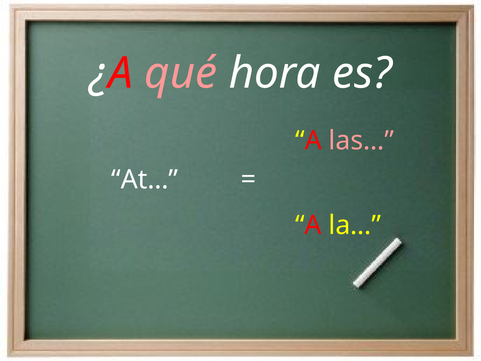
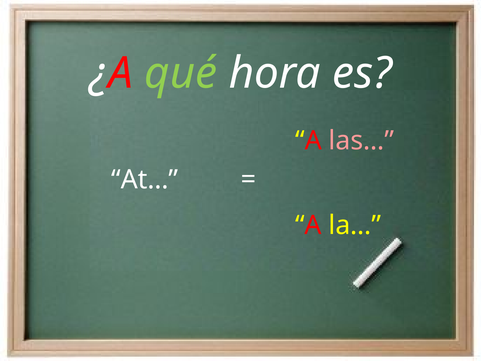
qué colour: pink -> light green
